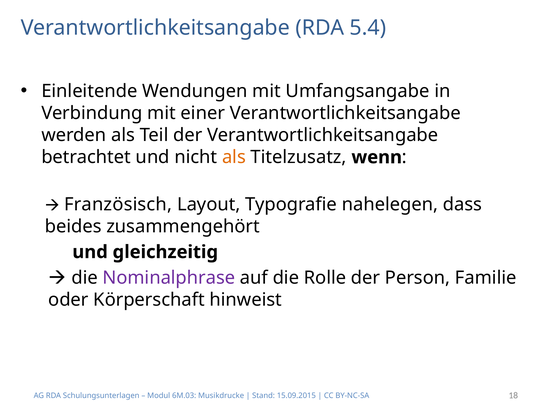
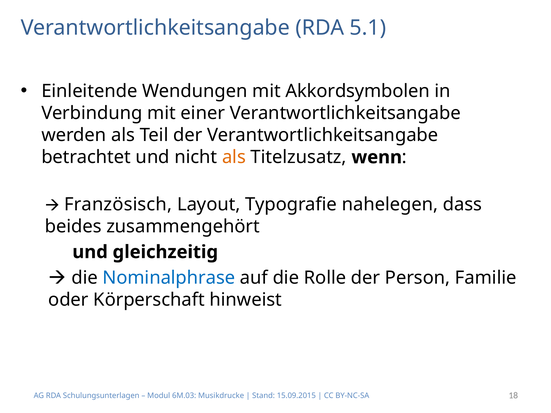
5.4: 5.4 -> 5.1
Umfangsangabe: Umfangsangabe -> Akkordsymbolen
Nominalphrase colour: purple -> blue
